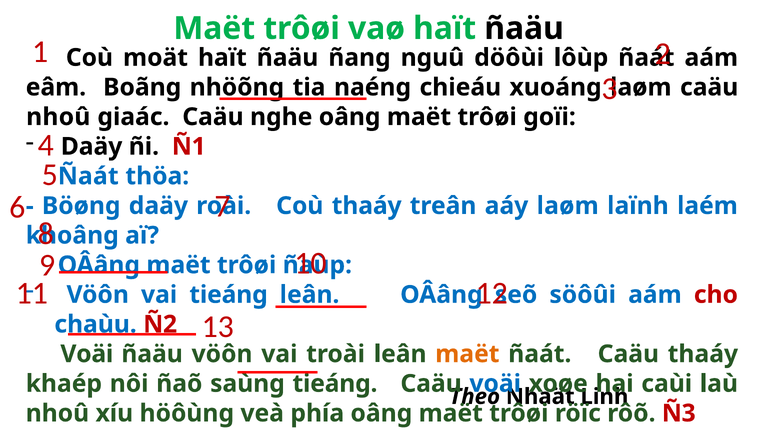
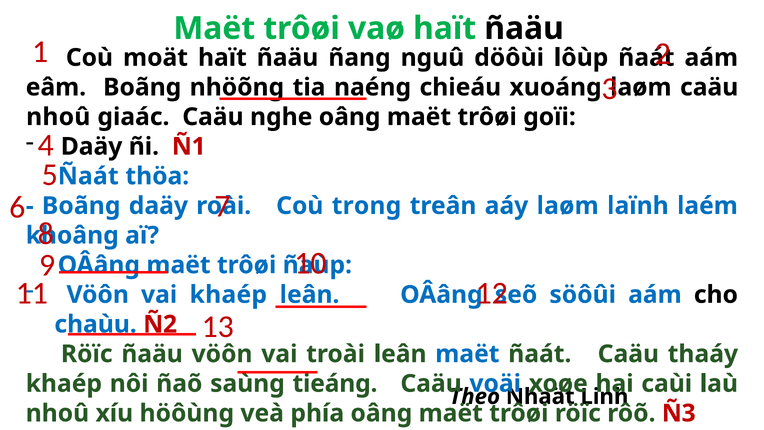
Böøng at (81, 206): Böøng -> Boãng
Coù thaáy: thaáy -> trong
vai tieáng: tieáng -> khaép
cho colour: red -> black
Voäi at (87, 354): Voäi -> Röïc
maët at (467, 354) colour: orange -> blue
